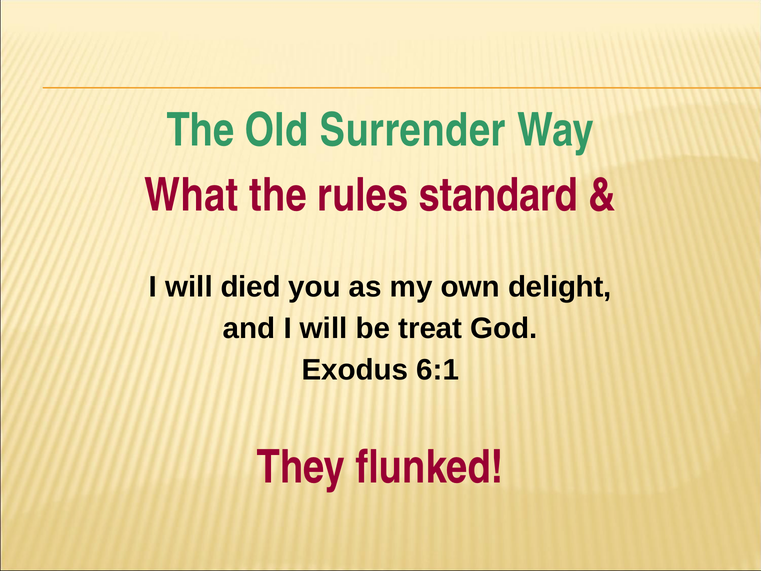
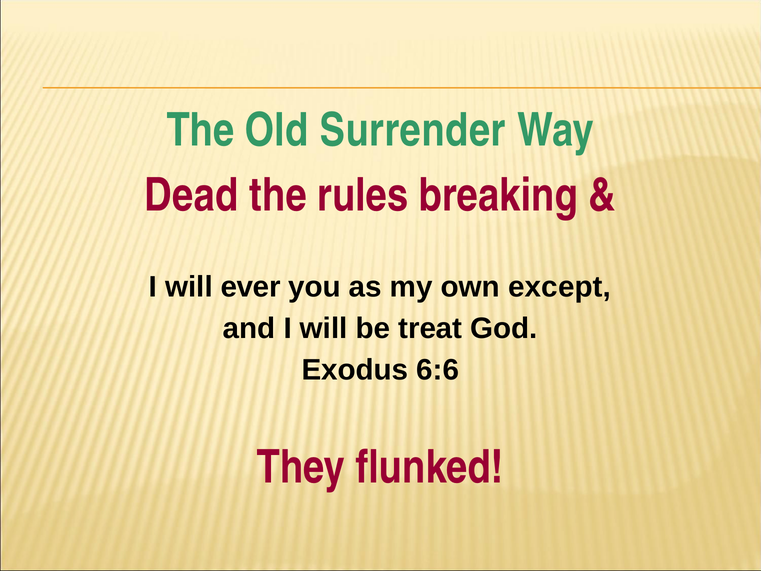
What: What -> Dead
standard: standard -> breaking
died: died -> ever
delight: delight -> except
6:1: 6:1 -> 6:6
